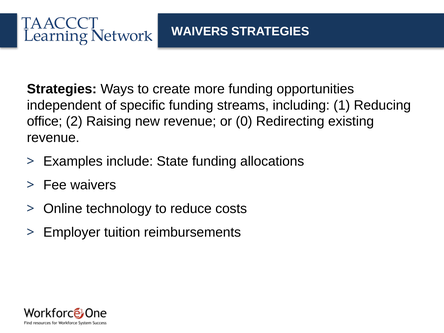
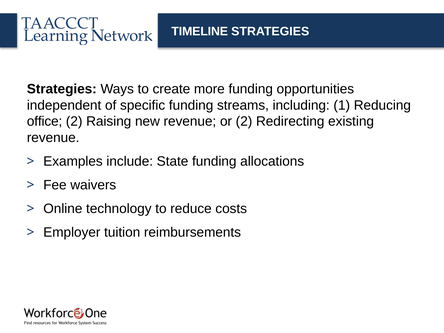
WAIVERS at (200, 31): WAIVERS -> TIMELINE
or 0: 0 -> 2
